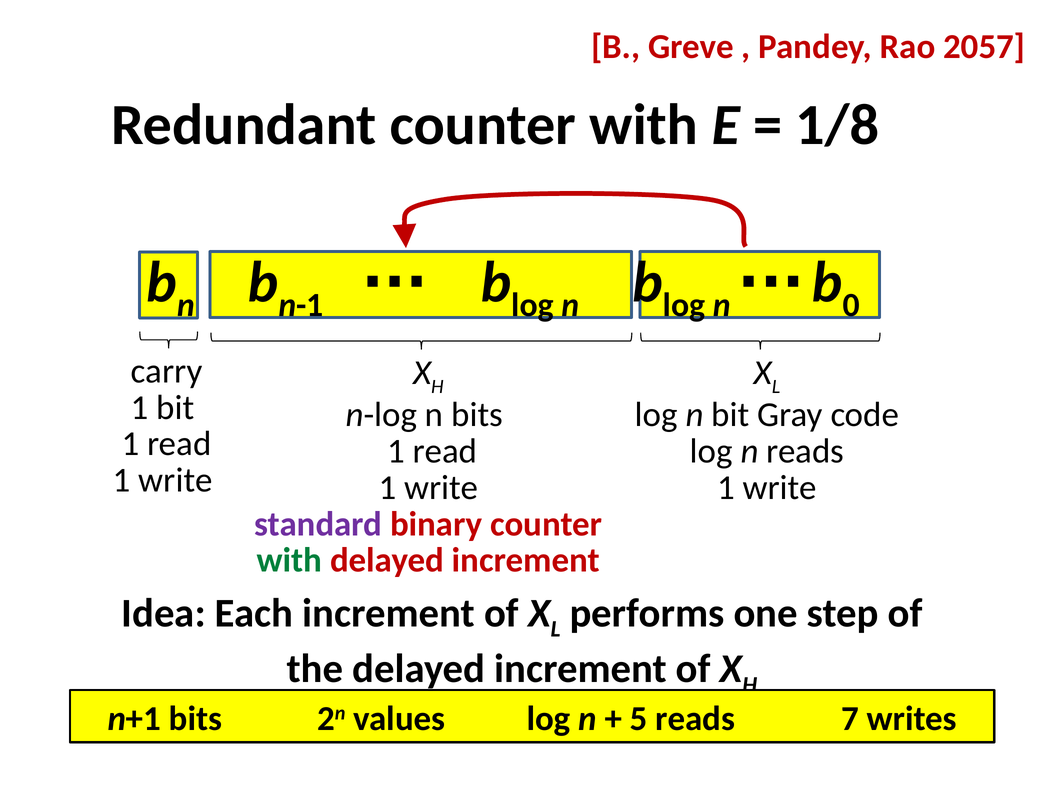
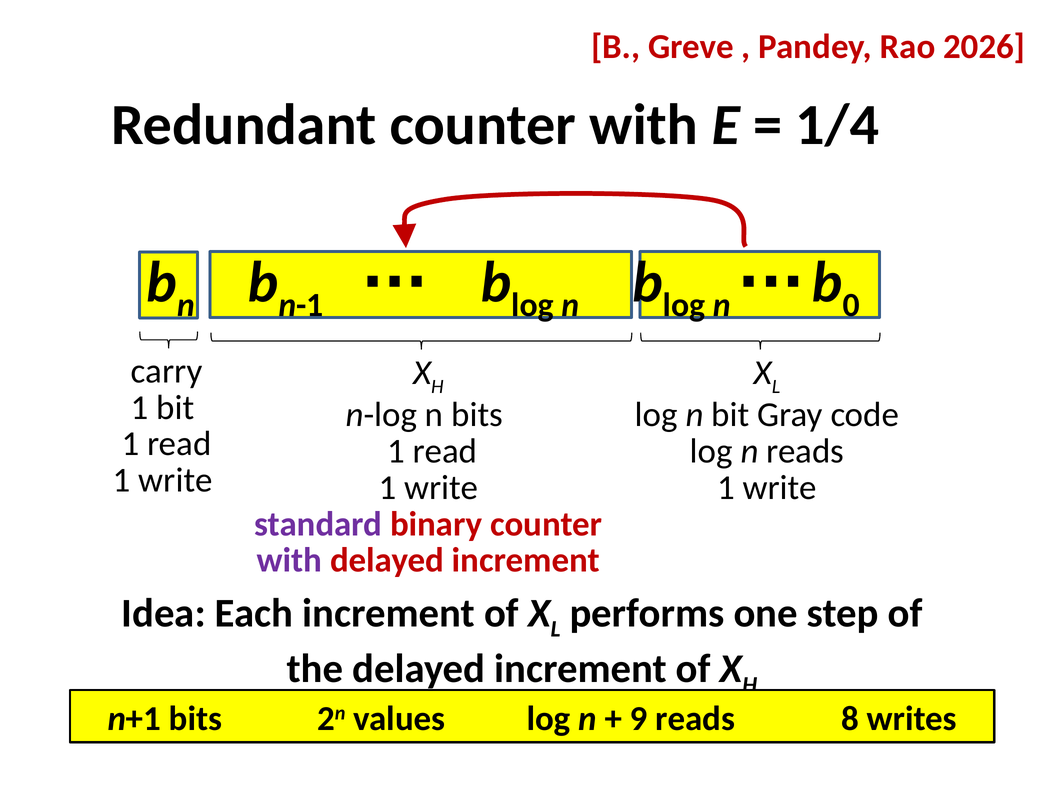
2057: 2057 -> 2026
1/8: 1/8 -> 1/4
with at (289, 560) colour: green -> purple
5: 5 -> 9
7: 7 -> 8
